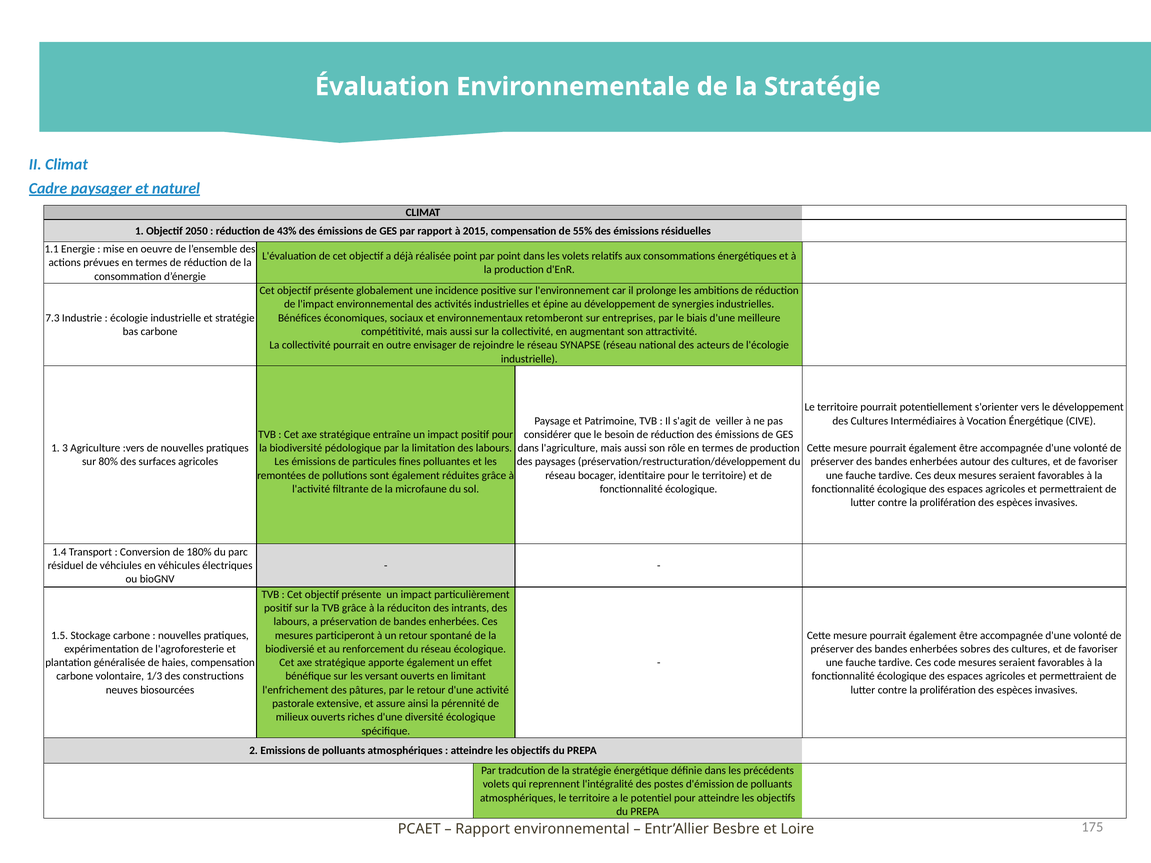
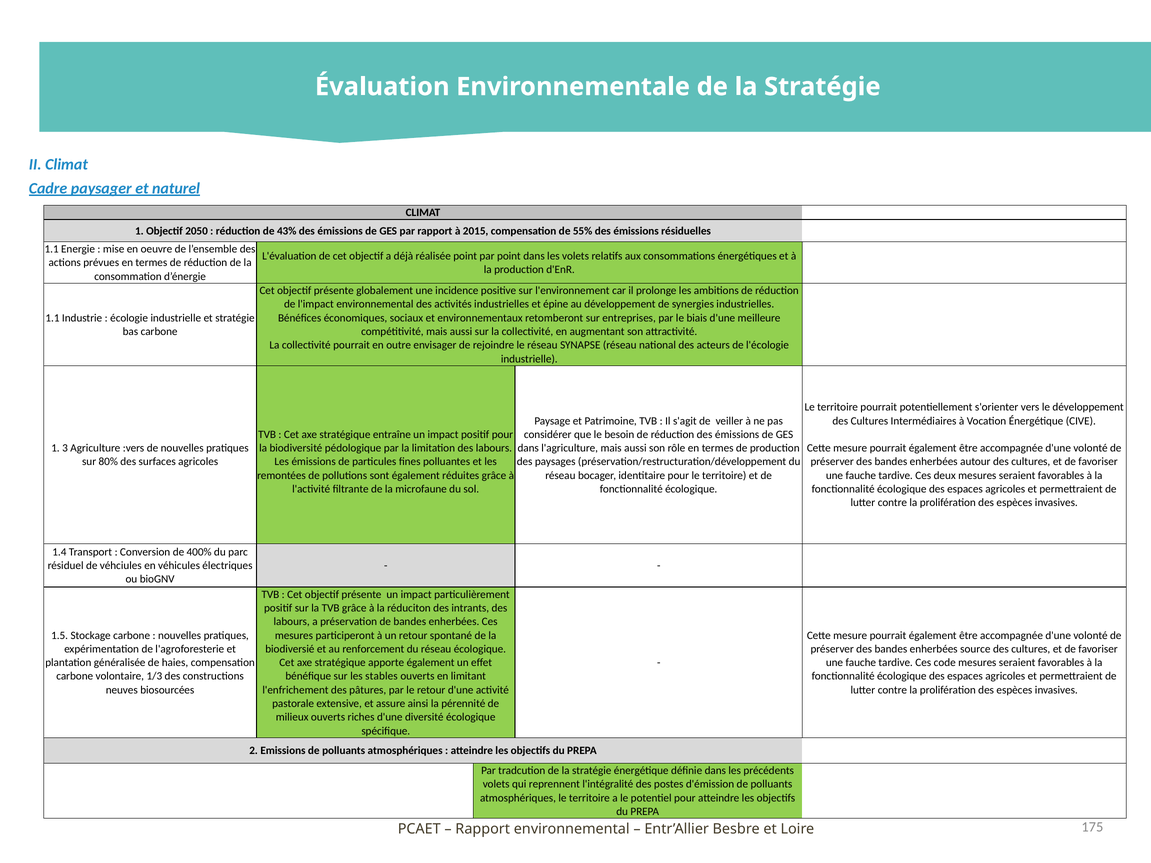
7.3 at (53, 318): 7.3 -> 1.1
180%: 180% -> 400%
sobres: sobres -> source
versant: versant -> stables
